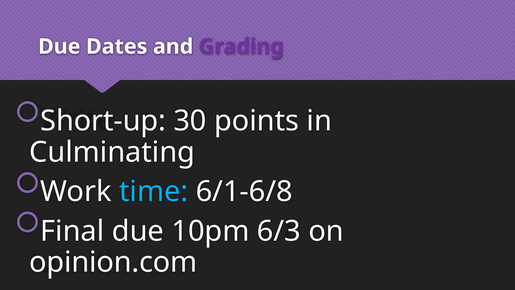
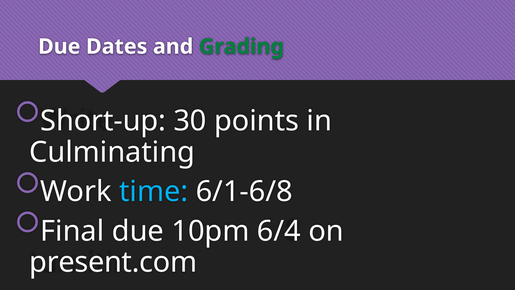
Grading colour: purple -> green
6/3: 6/3 -> 6/4
opinion.com: opinion.com -> present.com
